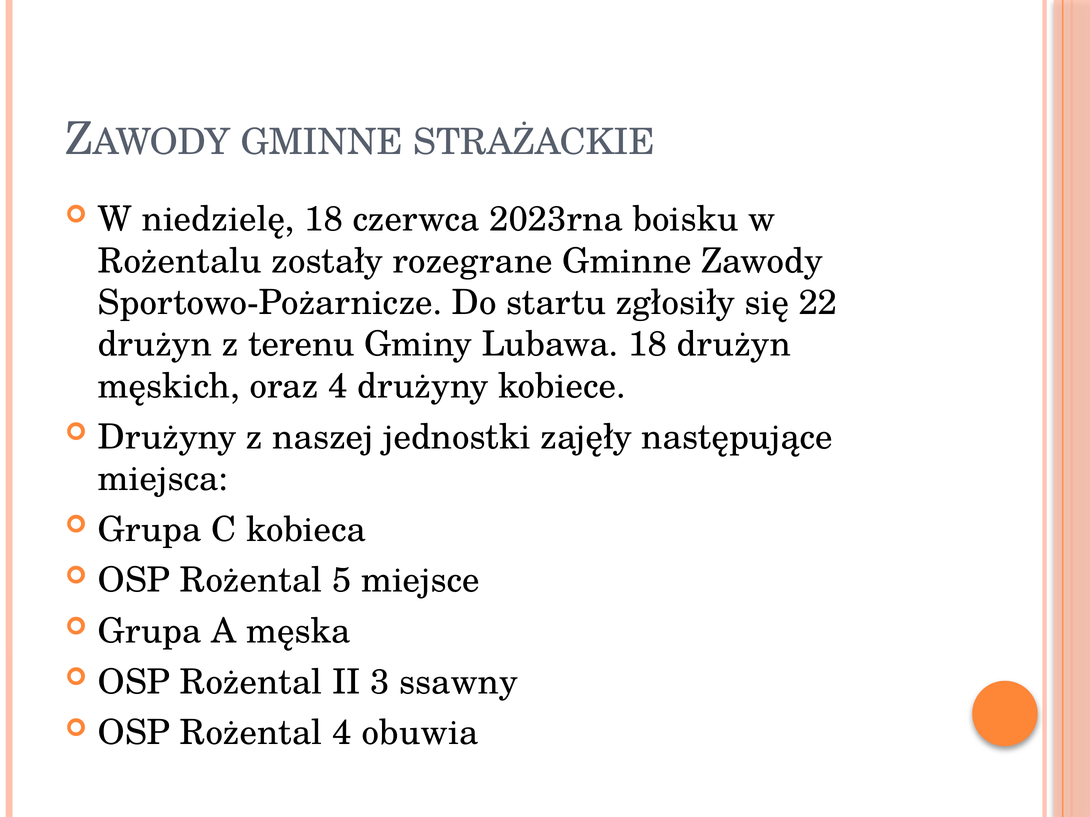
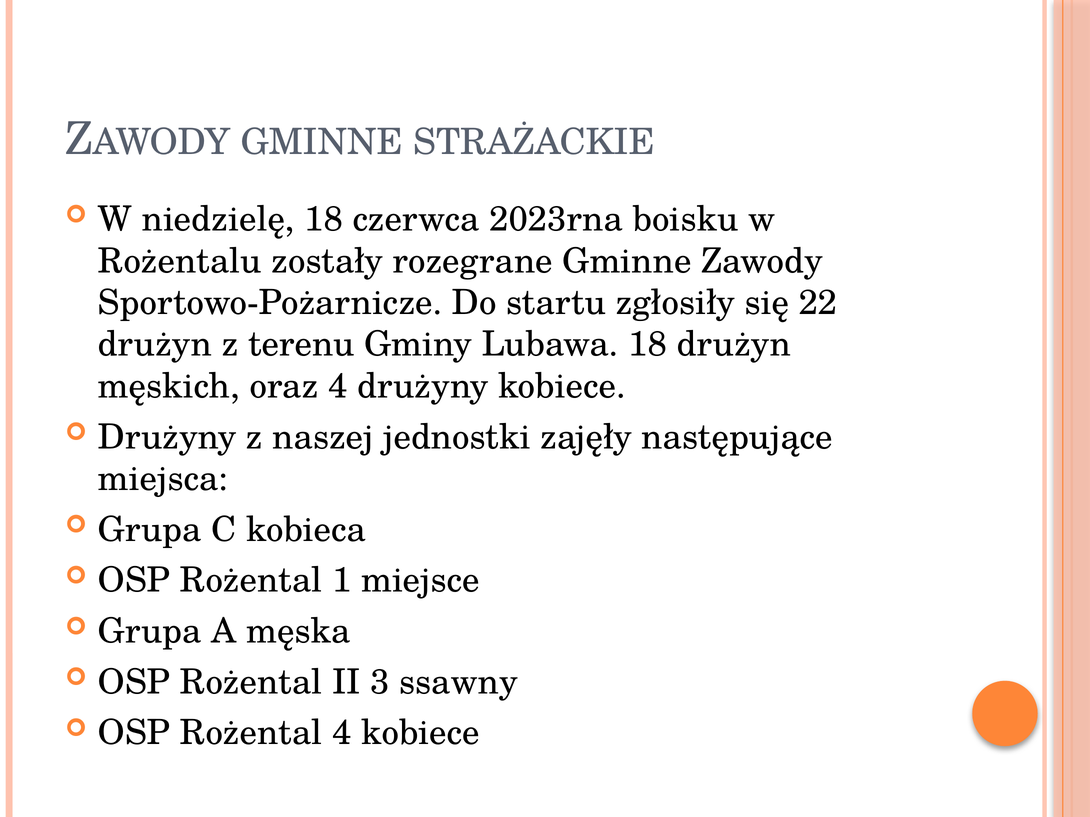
5: 5 -> 1
4 obuwia: obuwia -> kobiece
